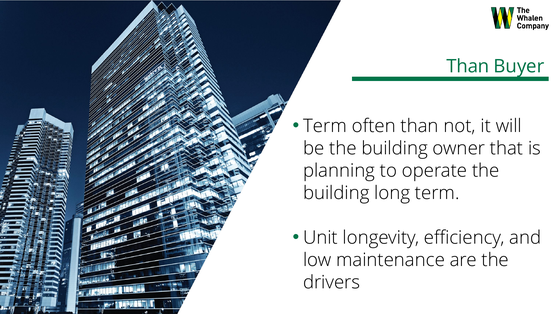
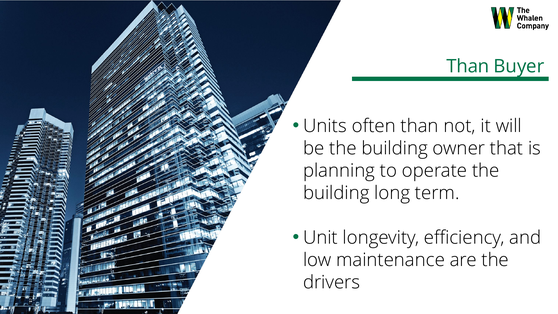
Term at (325, 126): Term -> Units
